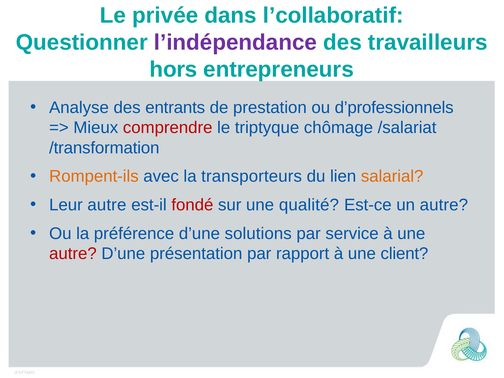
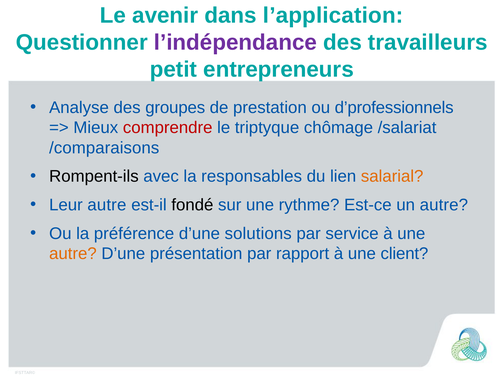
privée: privée -> avenir
l’collaboratif: l’collaboratif -> l’application
hors: hors -> petit
entrants: entrants -> groupes
/transformation: /transformation -> /comparaisons
Rompent-ils colour: orange -> black
transporteurs: transporteurs -> responsables
fondé colour: red -> black
qualité: qualité -> rythme
autre at (73, 254) colour: red -> orange
